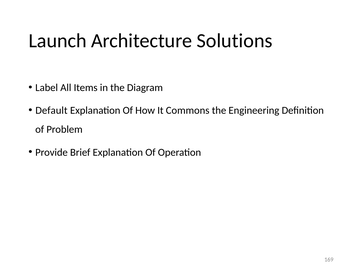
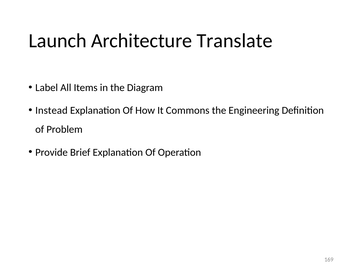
Solutions: Solutions -> Translate
Default: Default -> Instead
